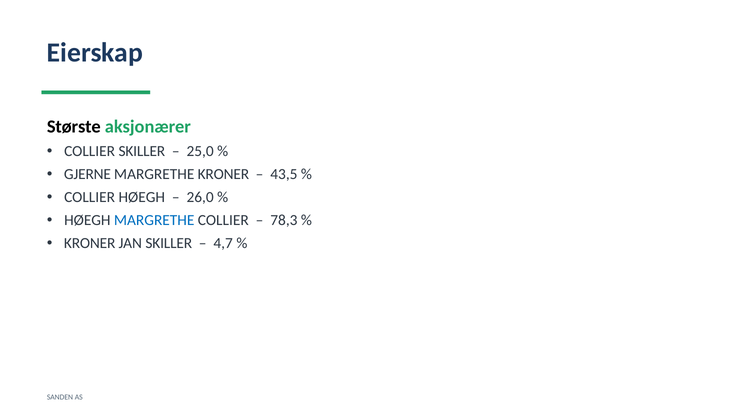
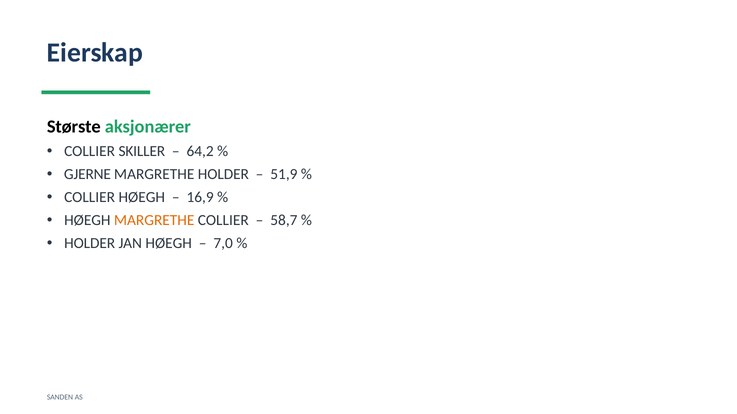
25,0: 25,0 -> 64,2
MARGRETHE KRONER: KRONER -> HOLDER
43,5: 43,5 -> 51,9
26,0: 26,0 -> 16,9
MARGRETHE at (154, 221) colour: blue -> orange
78,3: 78,3 -> 58,7
KRONER at (90, 244): KRONER -> HOLDER
JAN SKILLER: SKILLER -> HØEGH
4,7: 4,7 -> 7,0
